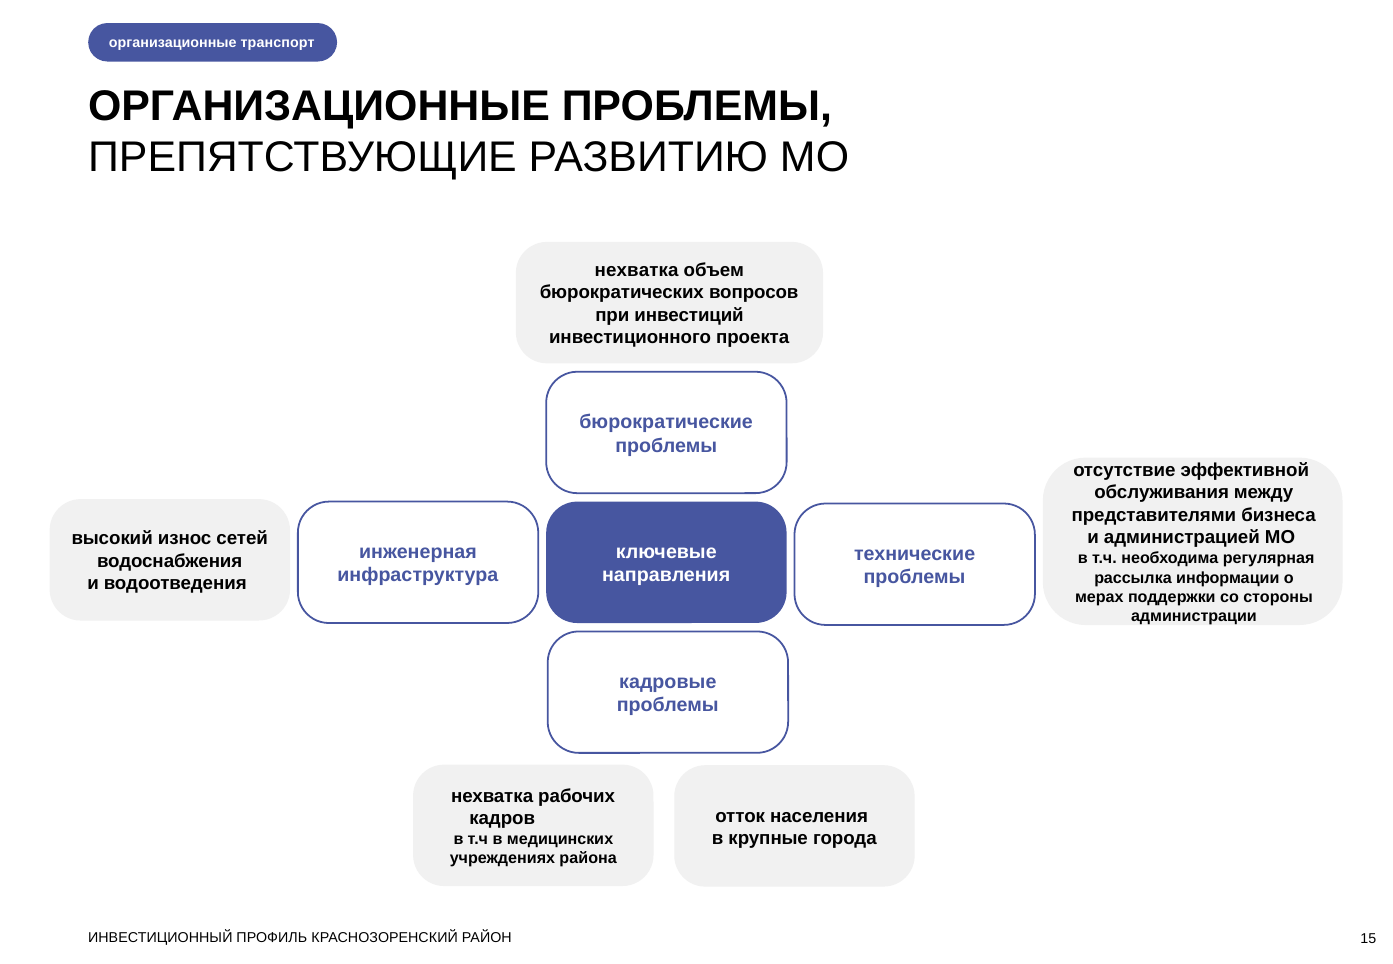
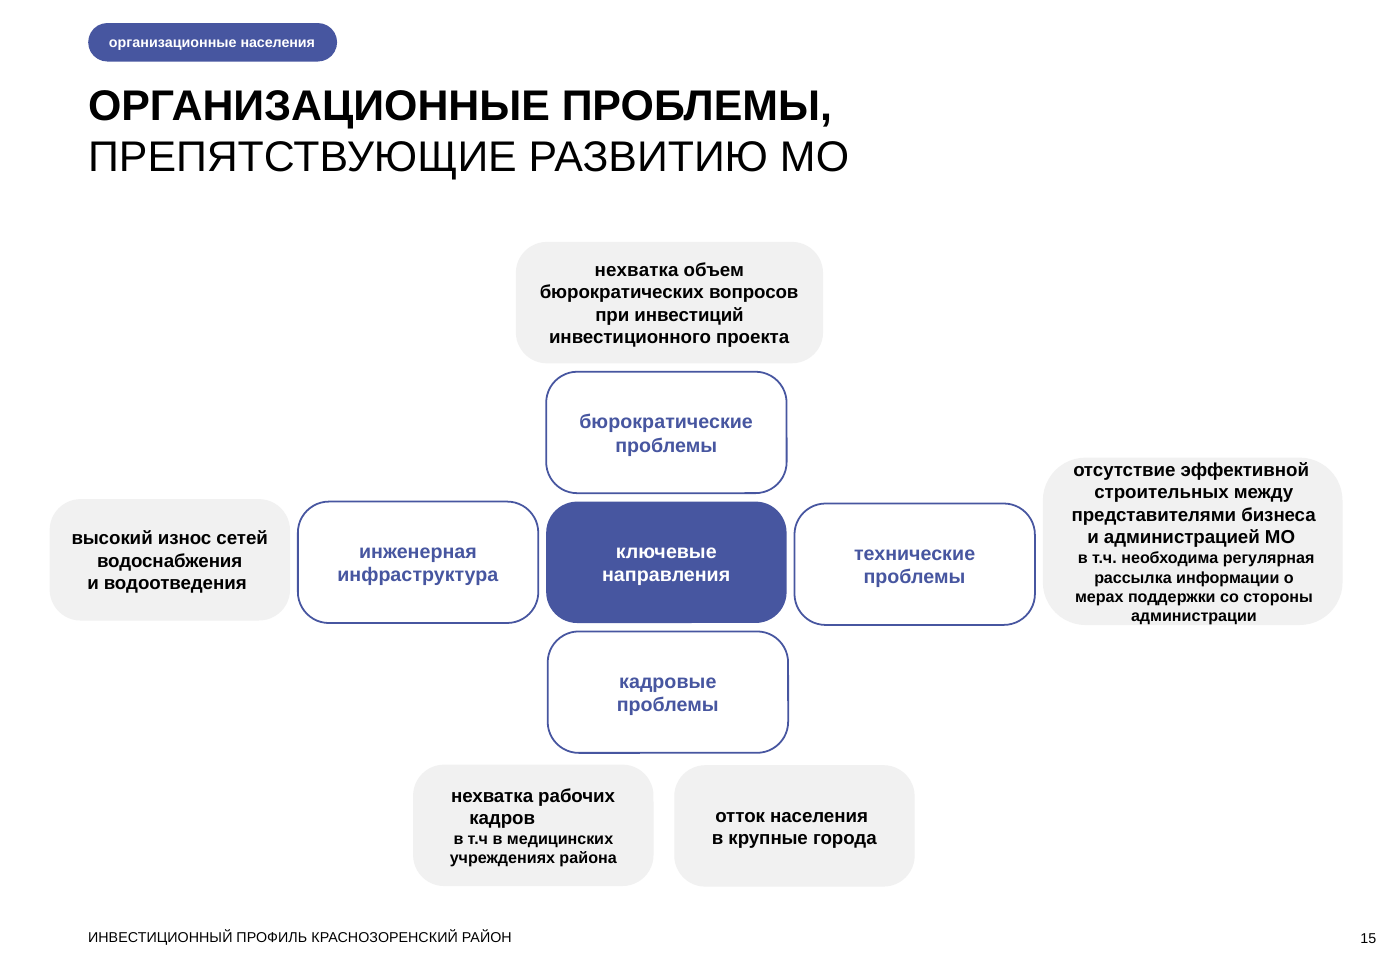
организационные транспорт: транспорт -> населения
обслуживания: обслуживания -> строительных
